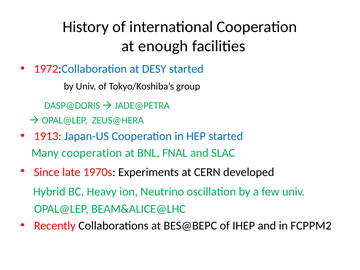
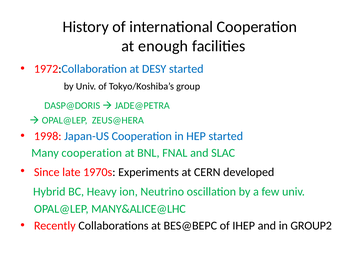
1913: 1913 -> 1998
BEAM&ALICE@LHC: BEAM&ALICE@LHC -> MANY&ALICE@LHC
FCPPM2: FCPPM2 -> GROUP2
